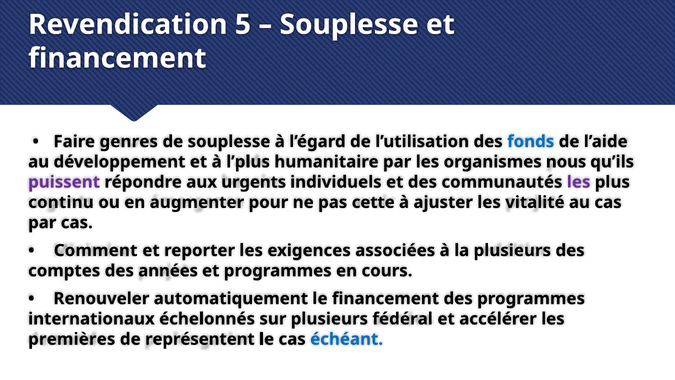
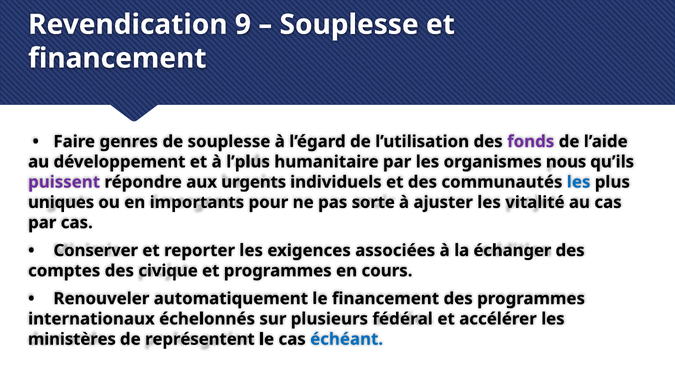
5: 5 -> 9
fonds colour: blue -> purple
les at (579, 182) colour: purple -> blue
continu: continu -> uniques
augmenter: augmenter -> importants
cette: cette -> sorte
Comment: Comment -> Conserver
la plusieurs: plusieurs -> échanger
années: années -> civique
premières: premières -> ministères
